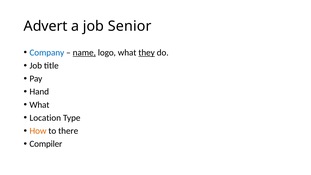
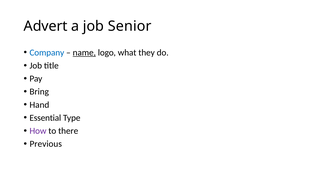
they underline: present -> none
Hand: Hand -> Bring
What at (39, 105): What -> Hand
Location: Location -> Essential
How colour: orange -> purple
Compiler: Compiler -> Previous
